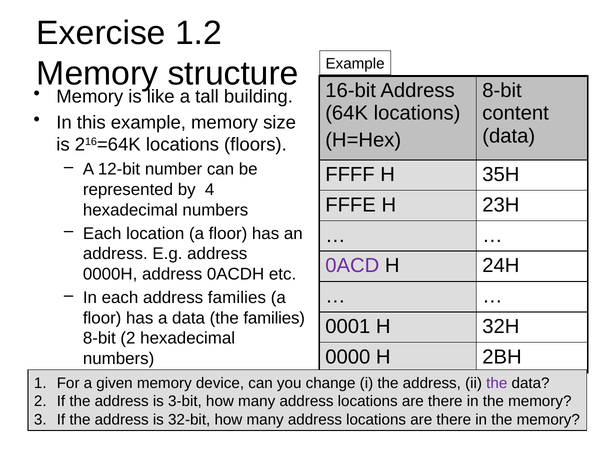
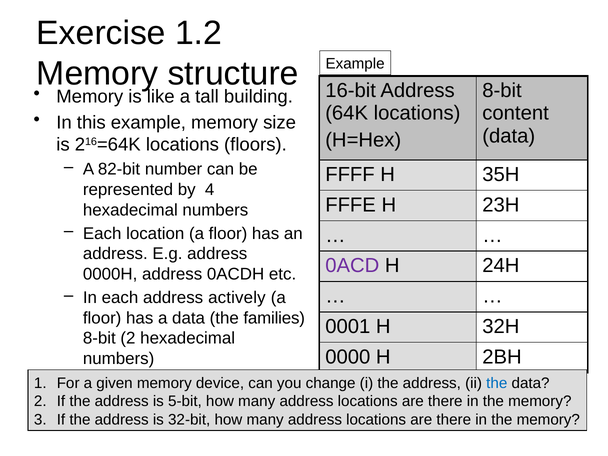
12-bit: 12-bit -> 82-bit
address families: families -> actively
the at (497, 383) colour: purple -> blue
3-bit: 3-bit -> 5-bit
